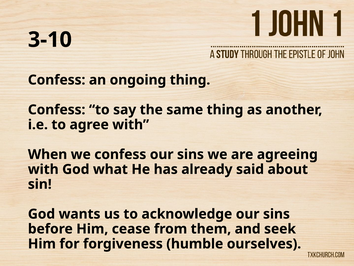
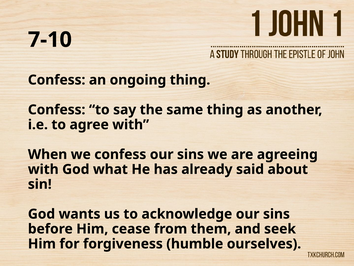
3-10: 3-10 -> 7-10
